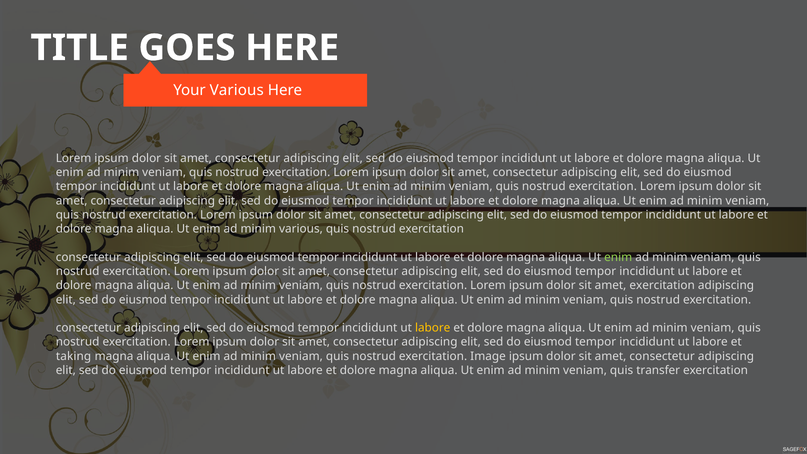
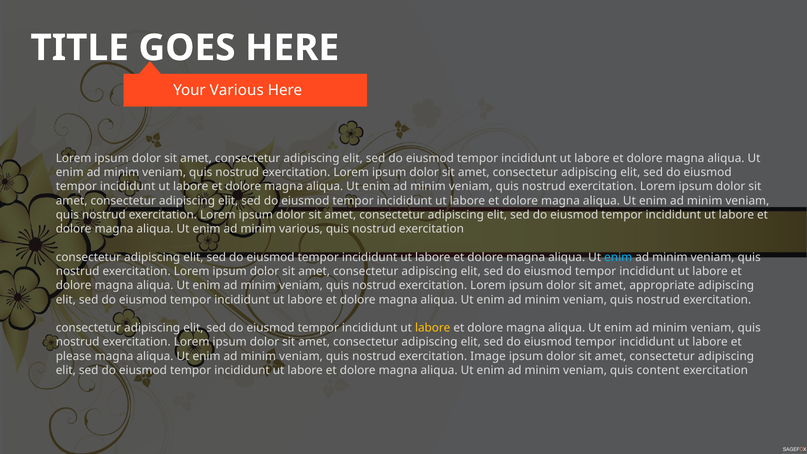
enim at (618, 257) colour: light green -> light blue
amet exercitation: exercitation -> appropriate
taking: taking -> please
transfer: transfer -> content
